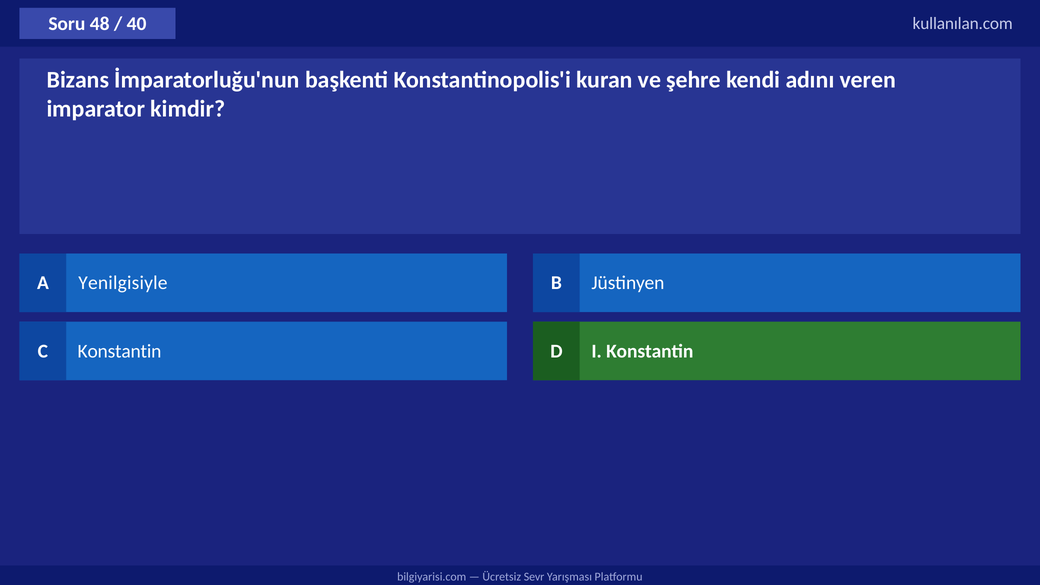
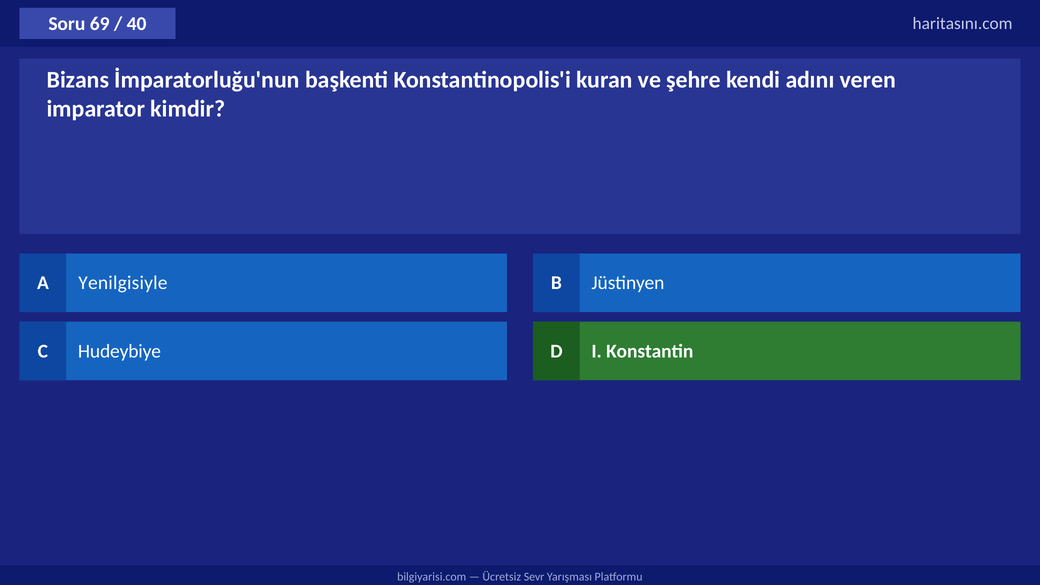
48: 48 -> 69
kullanılan.com: kullanılan.com -> haritasını.com
C Konstantin: Konstantin -> Hudeybiye
